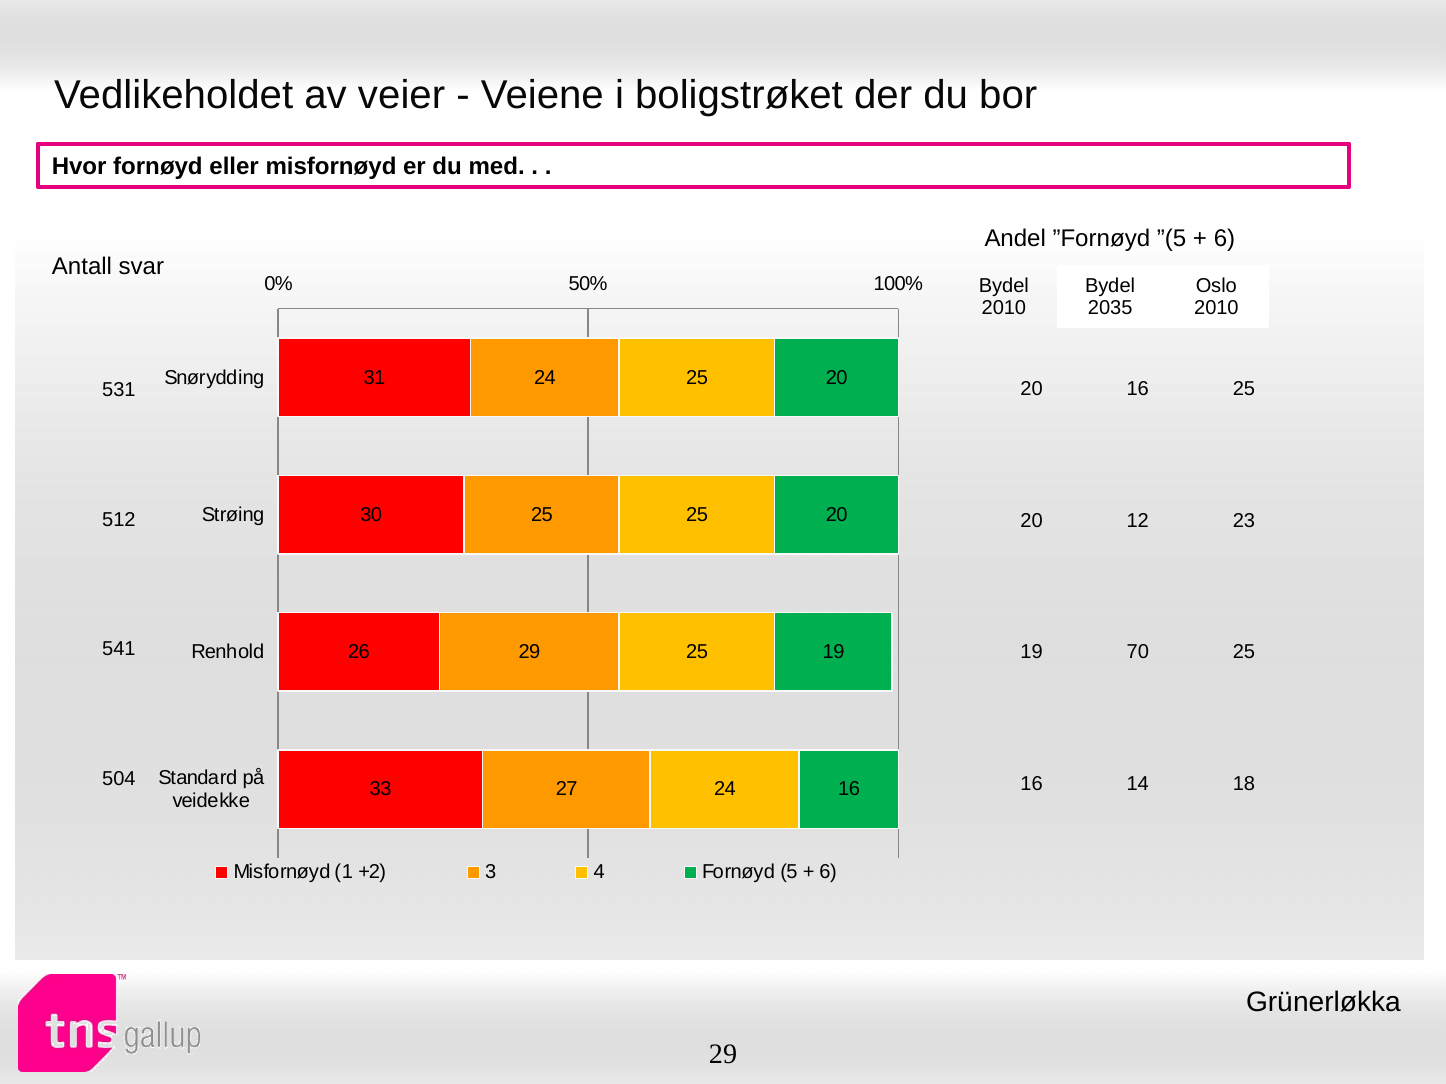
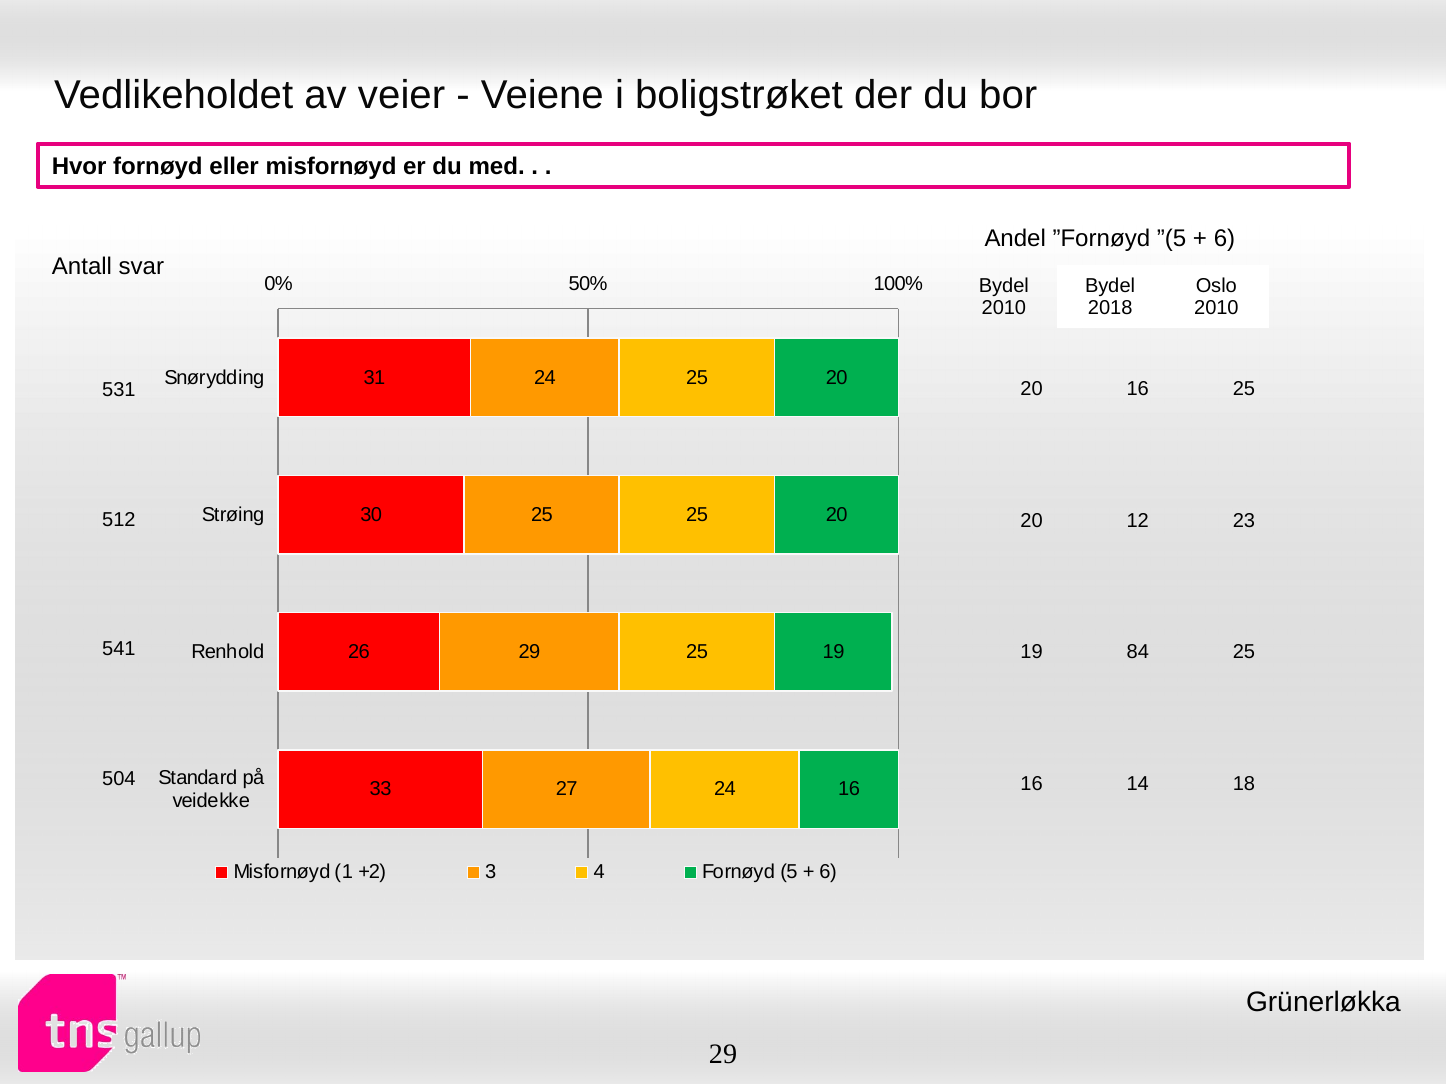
2035: 2035 -> 2018
70: 70 -> 84
